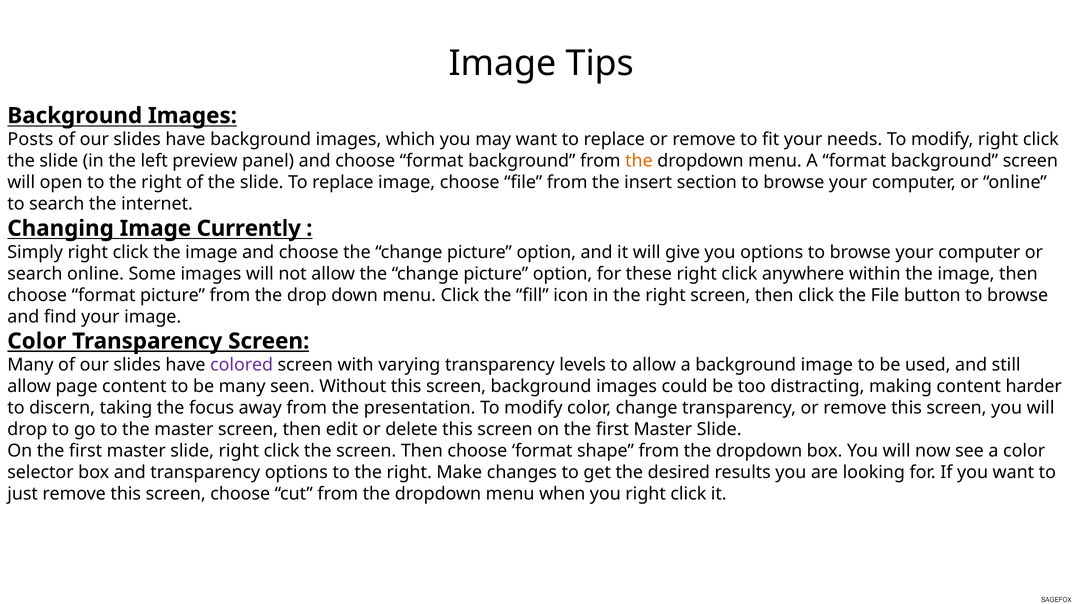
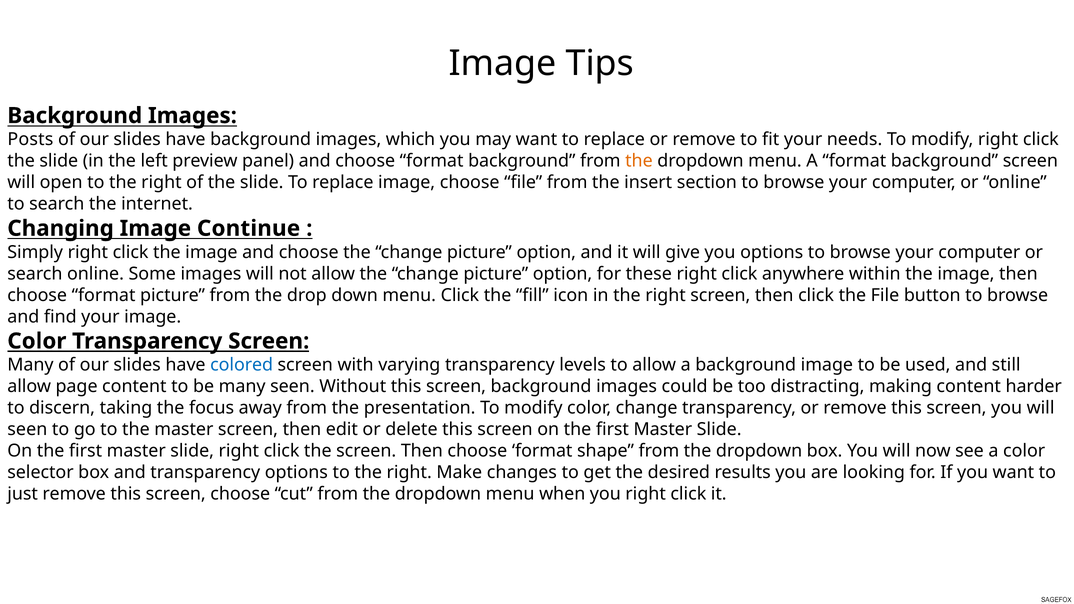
Currently: Currently -> Continue
colored colour: purple -> blue
drop at (27, 429): drop -> seen
